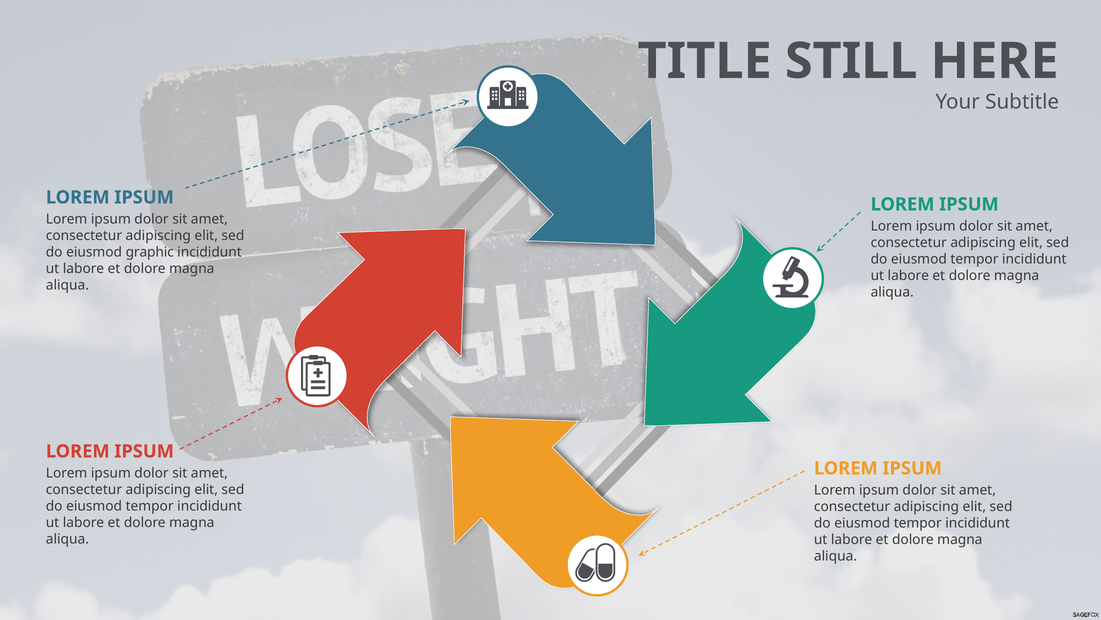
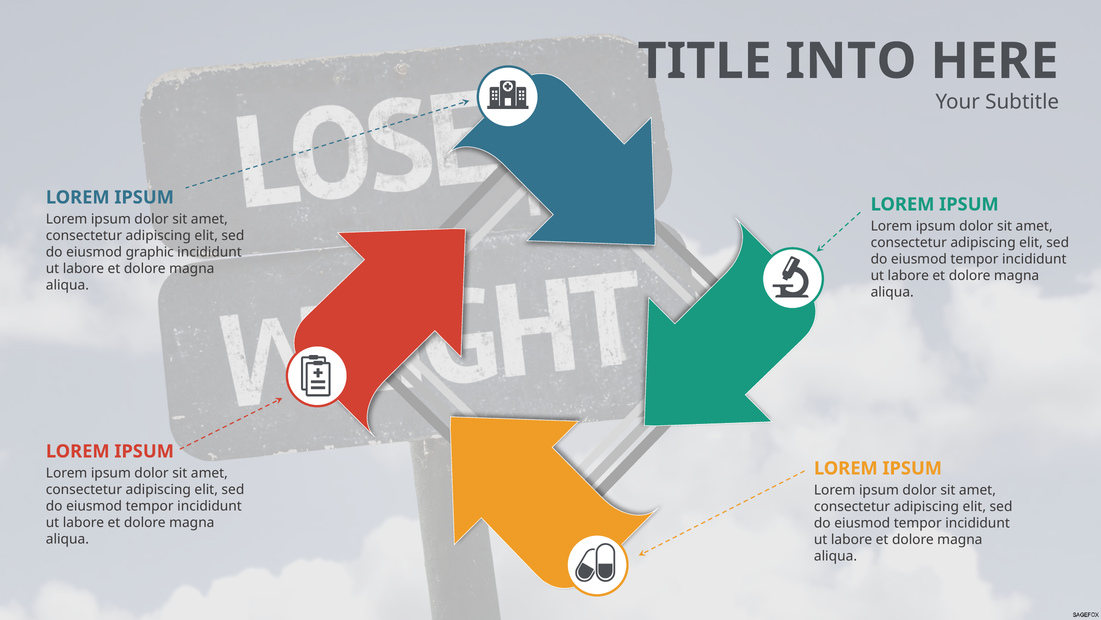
STILL: STILL -> INTO
